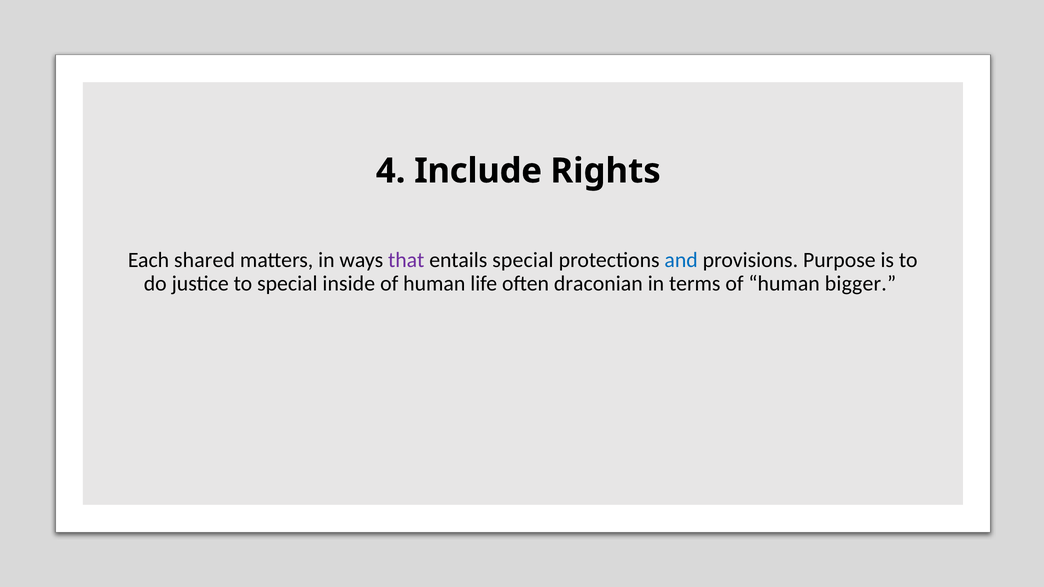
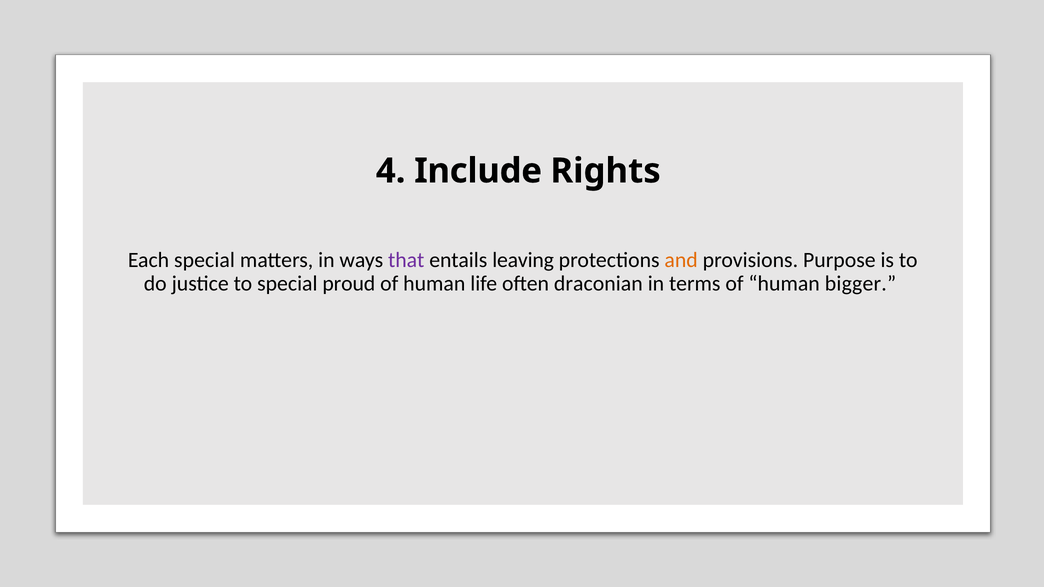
Each shared: shared -> special
entails special: special -> leaving
and colour: blue -> orange
inside: inside -> proud
